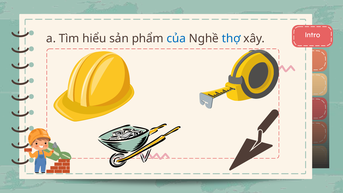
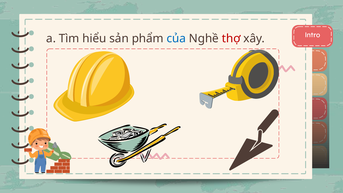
thợ colour: blue -> red
